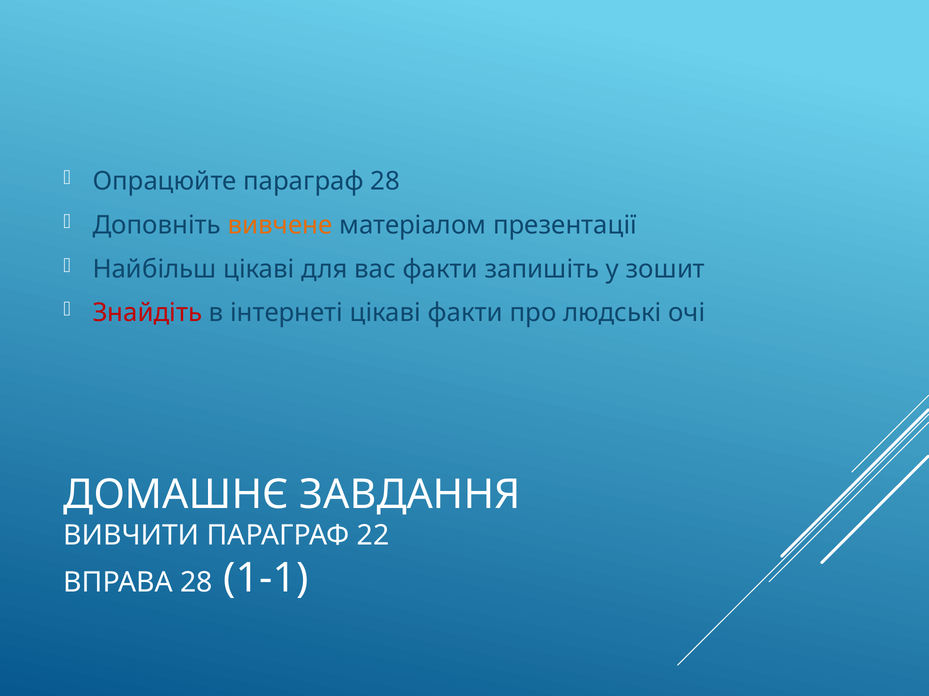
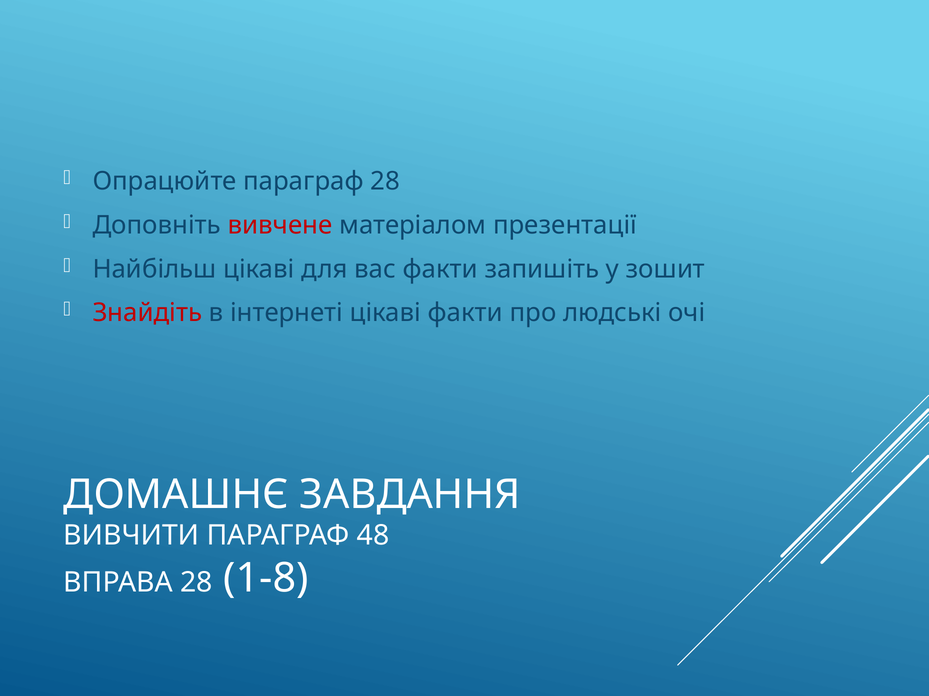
вивчене colour: orange -> red
22: 22 -> 48
1-1: 1-1 -> 1-8
